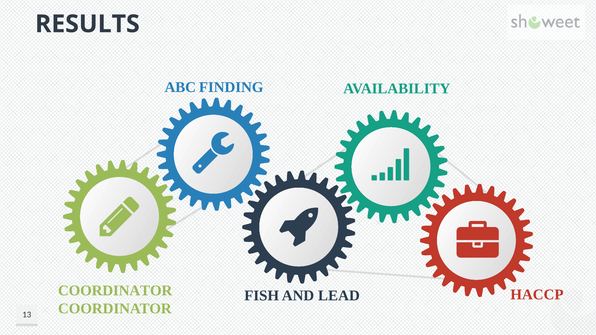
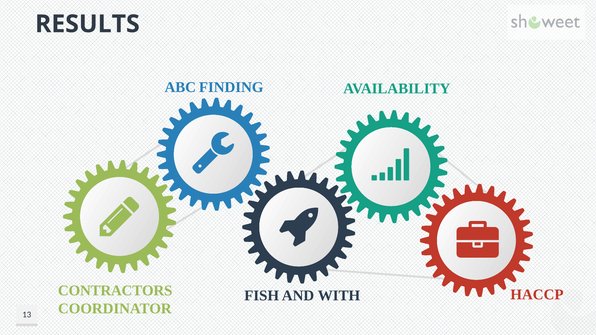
COORDINATOR at (115, 291): COORDINATOR -> CONTRACTORS
LEAD: LEAD -> WITH
